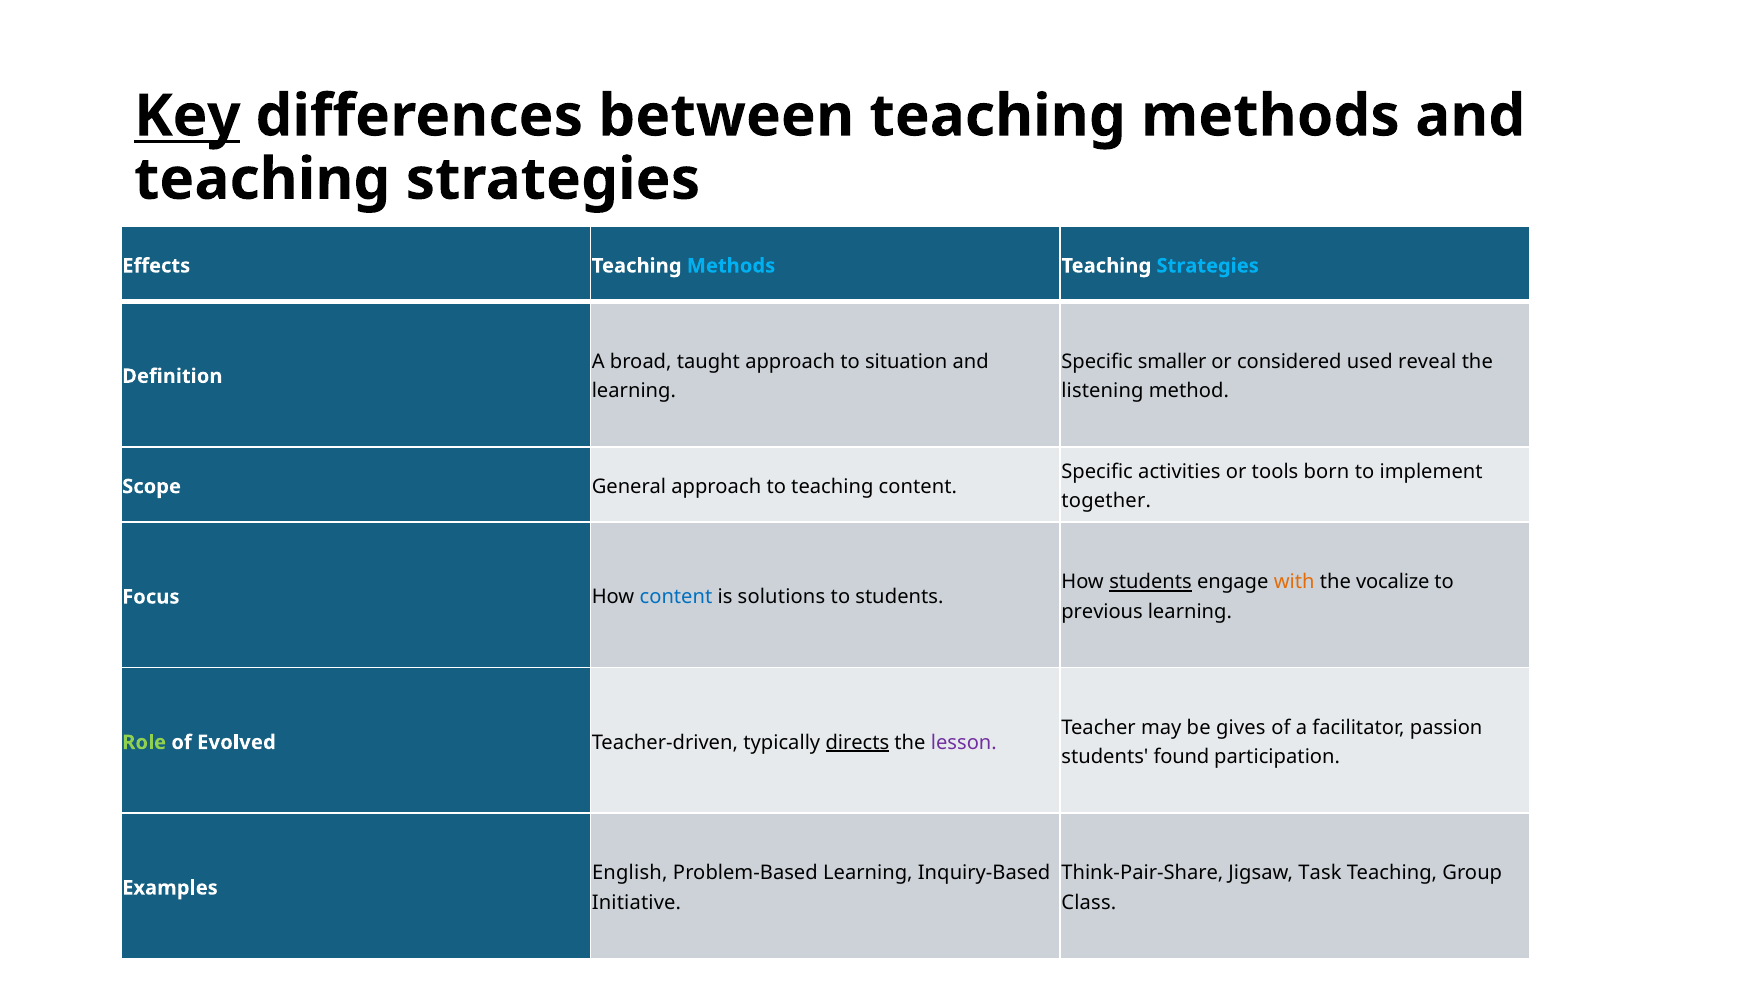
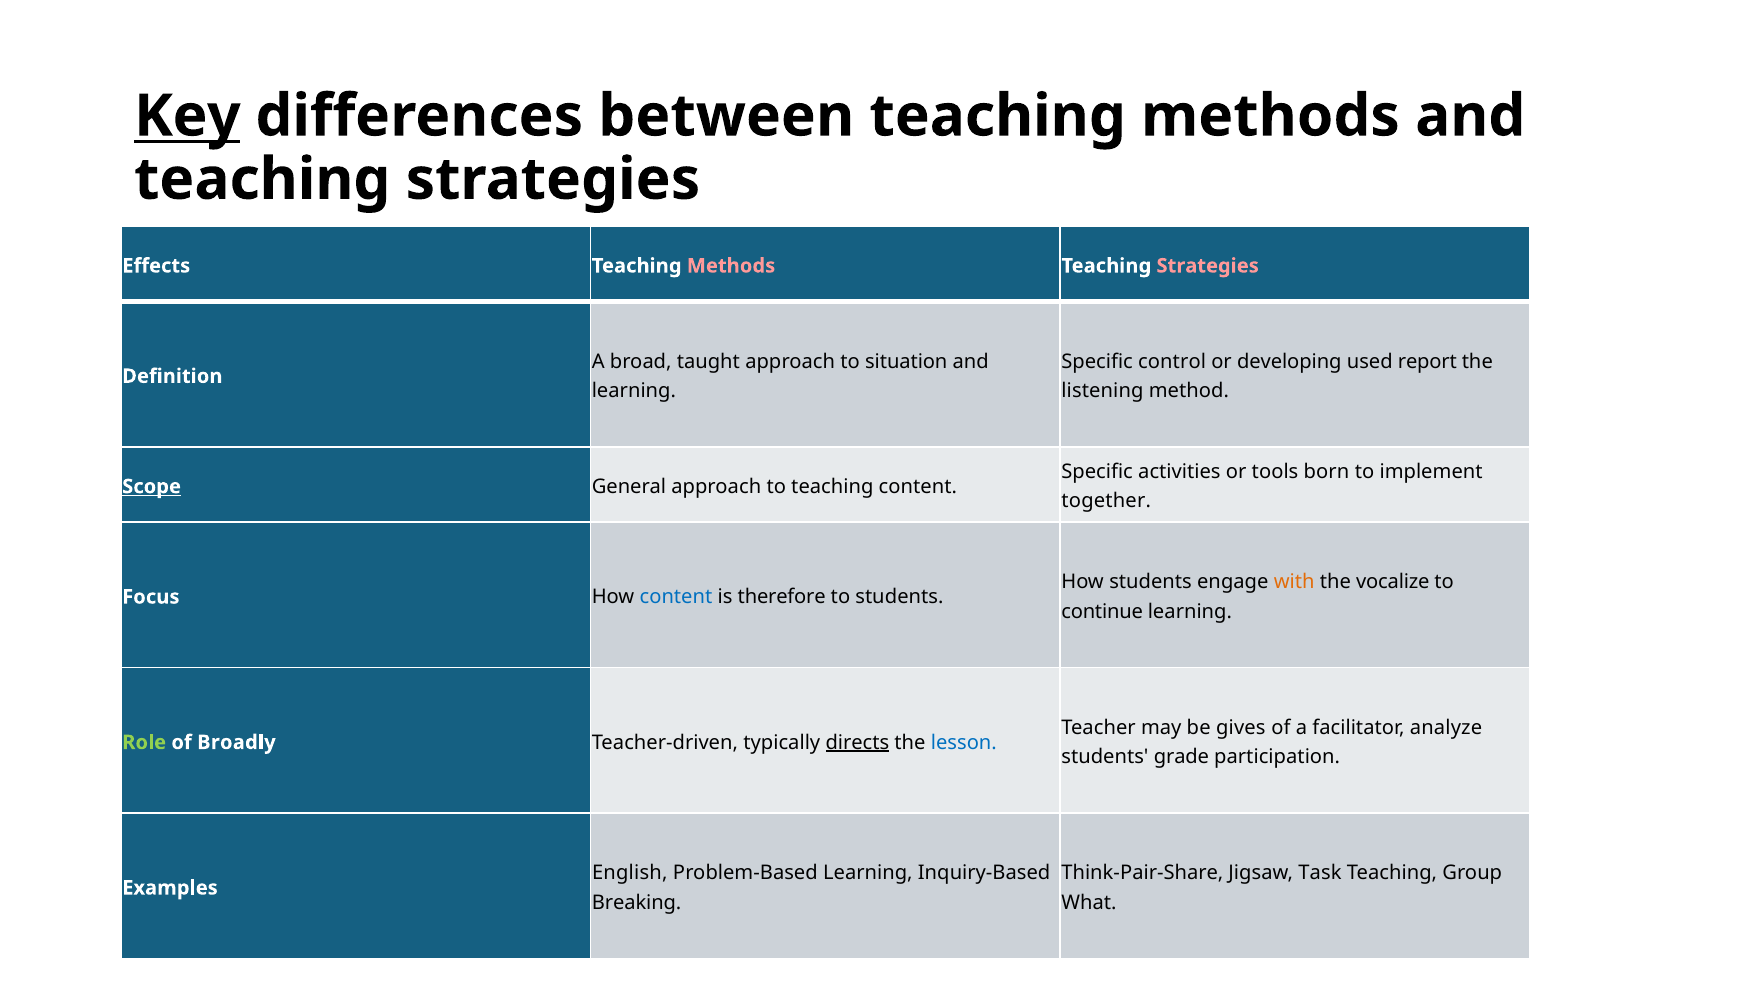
Methods at (731, 266) colour: light blue -> pink
Strategies at (1208, 266) colour: light blue -> pink
smaller: smaller -> control
considered: considered -> developing
reveal: reveal -> report
Scope underline: none -> present
students at (1151, 582) underline: present -> none
solutions: solutions -> therefore
previous: previous -> continue
passion: passion -> analyze
Evolved: Evolved -> Broadly
lesson colour: purple -> blue
found: found -> grade
Initiative: Initiative -> Breaking
Class: Class -> What
